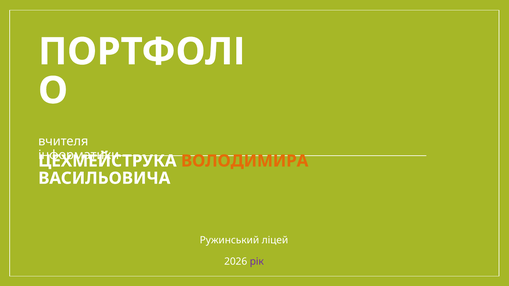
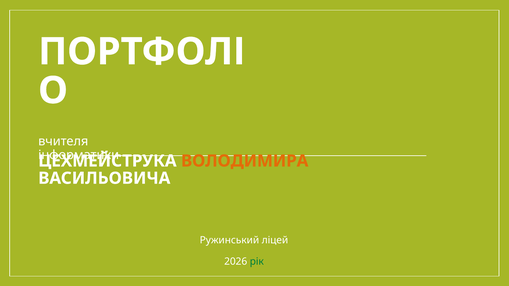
рік colour: purple -> green
